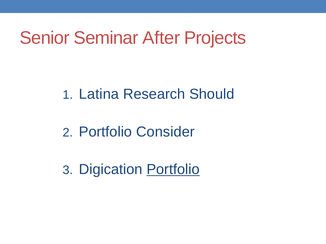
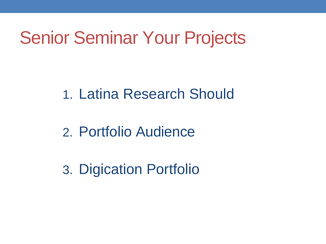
After: After -> Your
Consider: Consider -> Audience
Portfolio at (173, 170) underline: present -> none
